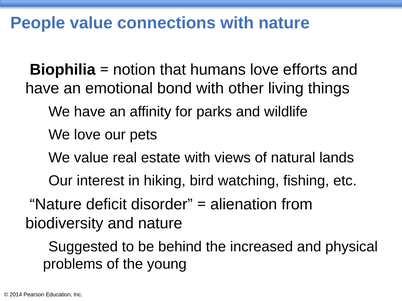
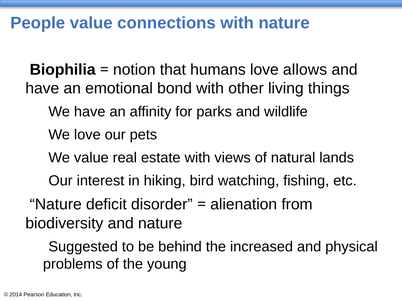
efforts: efforts -> allows
